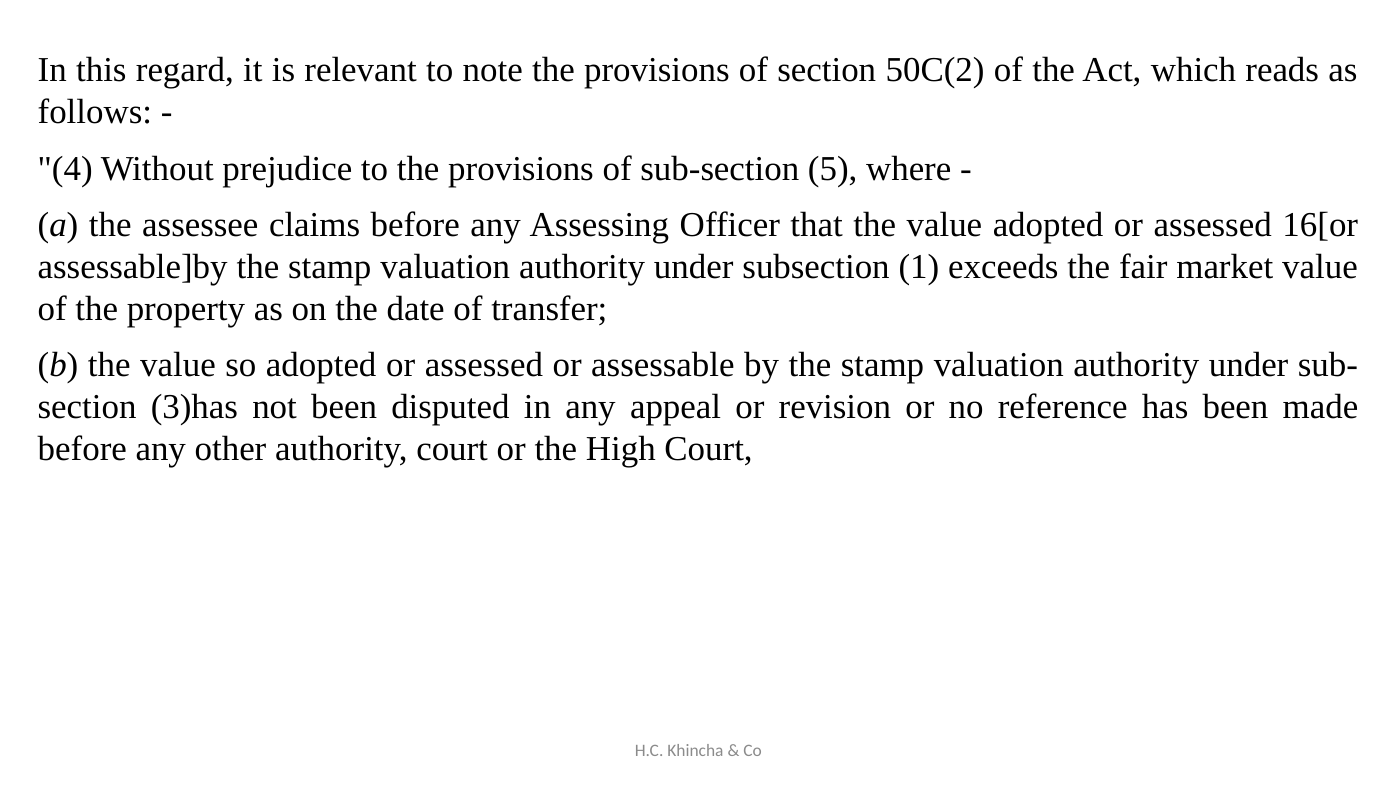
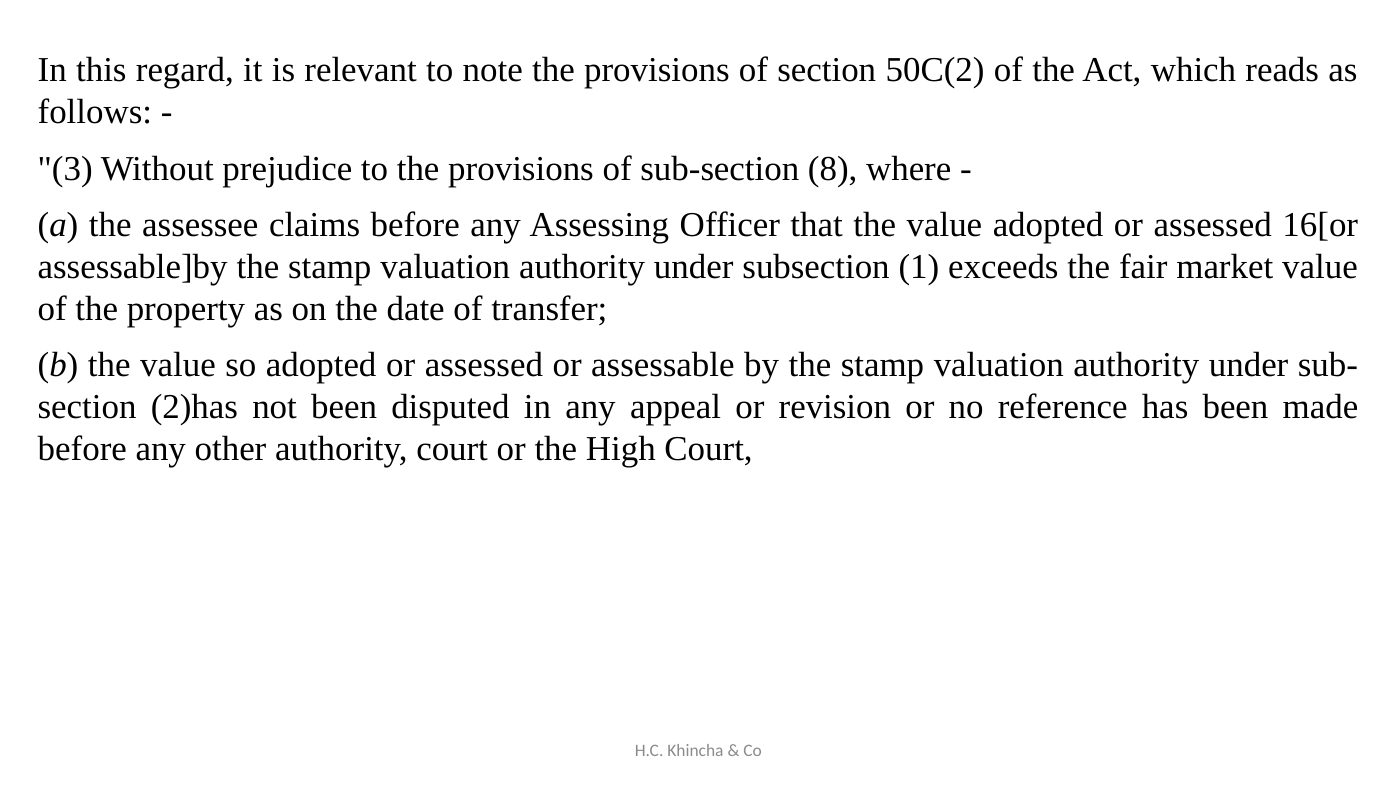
4: 4 -> 3
5: 5 -> 8
3)has: 3)has -> 2)has
